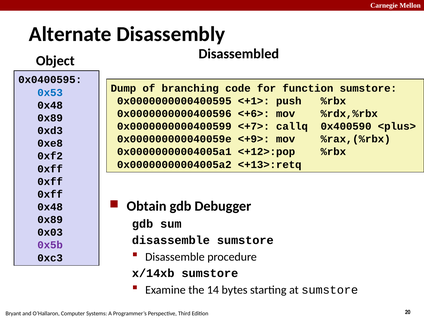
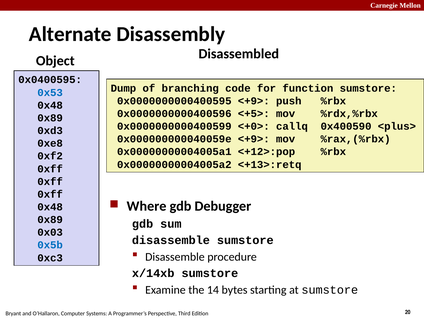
0x0000000000400595 <+1>: <+1> -> <+9>
<+6>: <+6> -> <+5>
<+7>: <+7> -> <+0>
Obtain: Obtain -> Where
0x5b colour: purple -> blue
